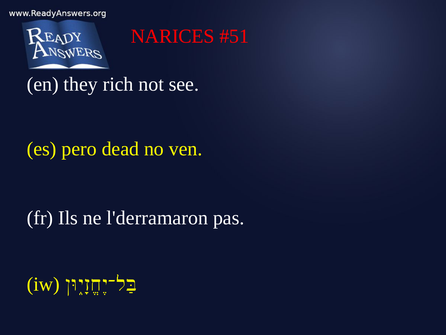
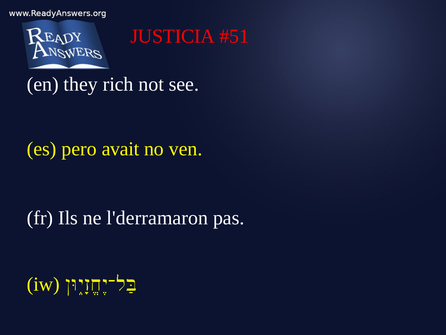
NARICES: NARICES -> JUSTICIA
dead: dead -> avait
